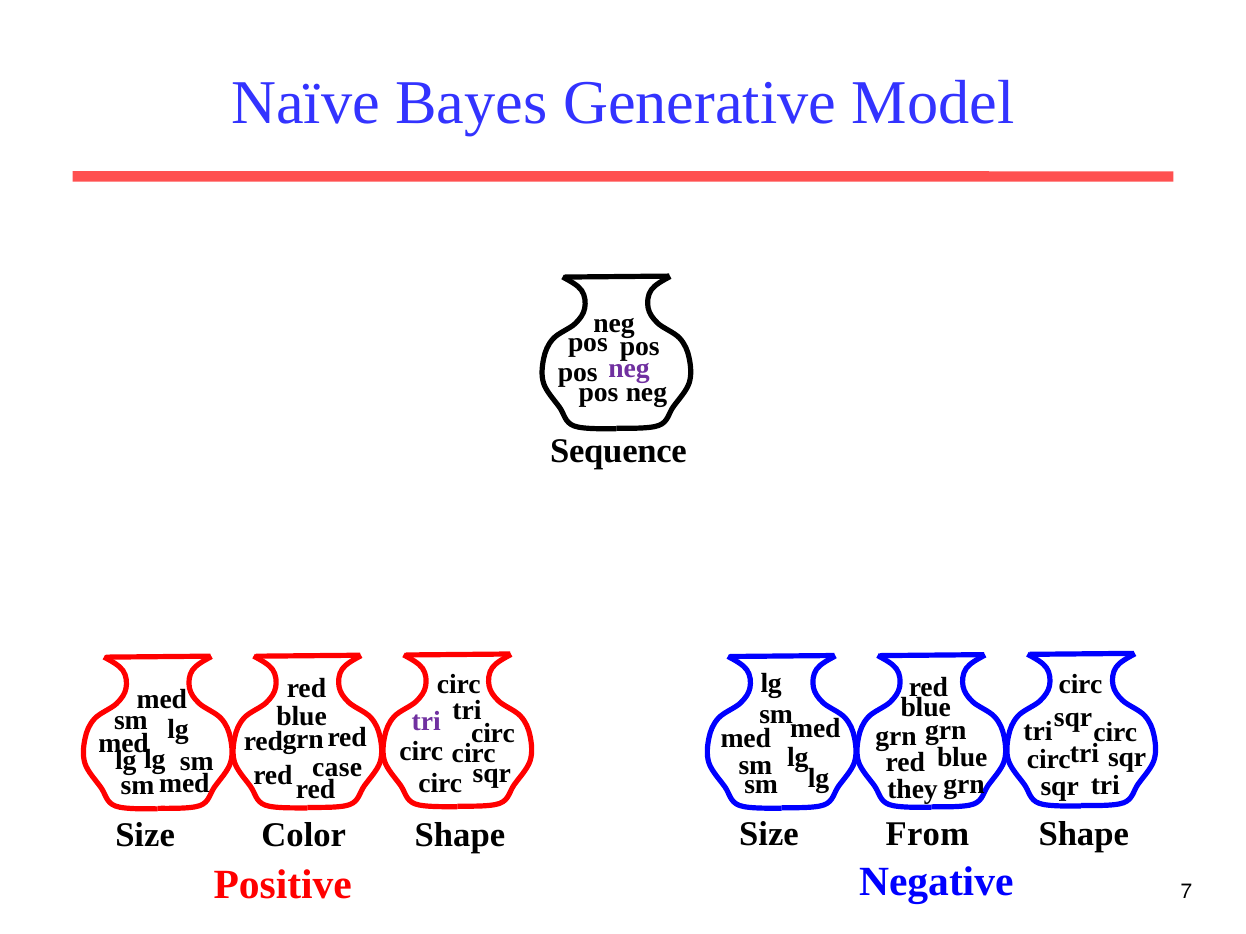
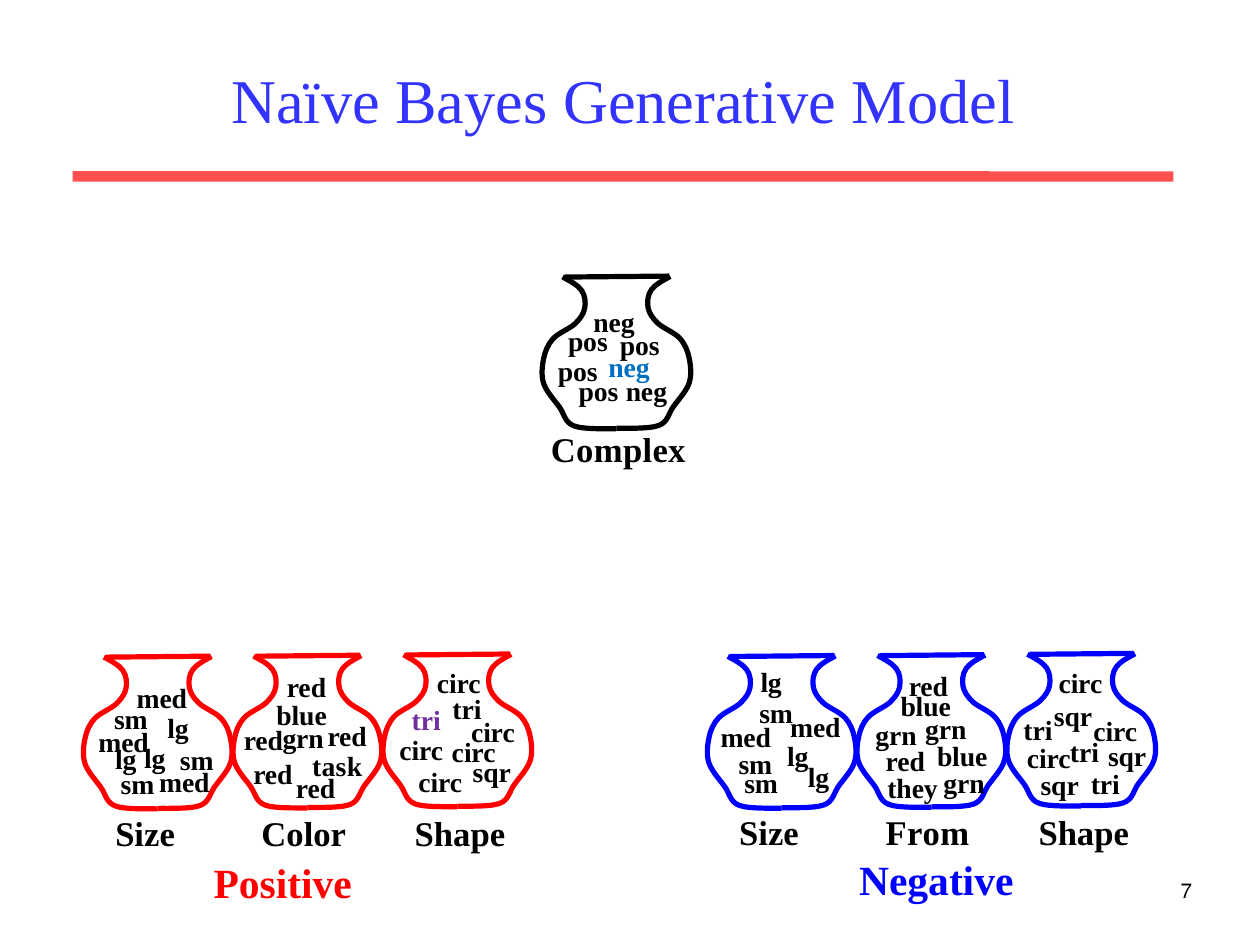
neg at (629, 368) colour: purple -> blue
Sequence: Sequence -> Complex
case: case -> task
